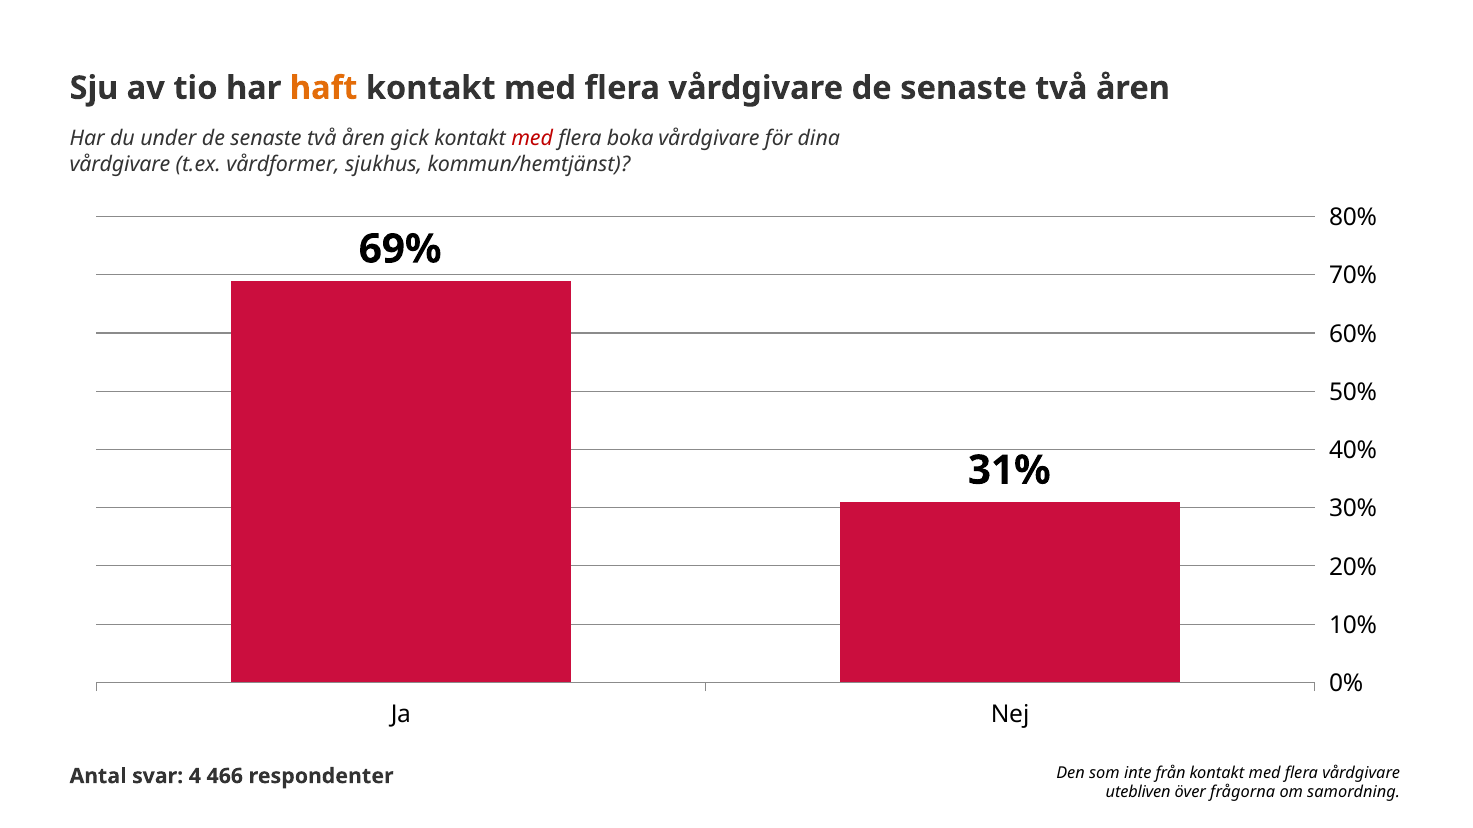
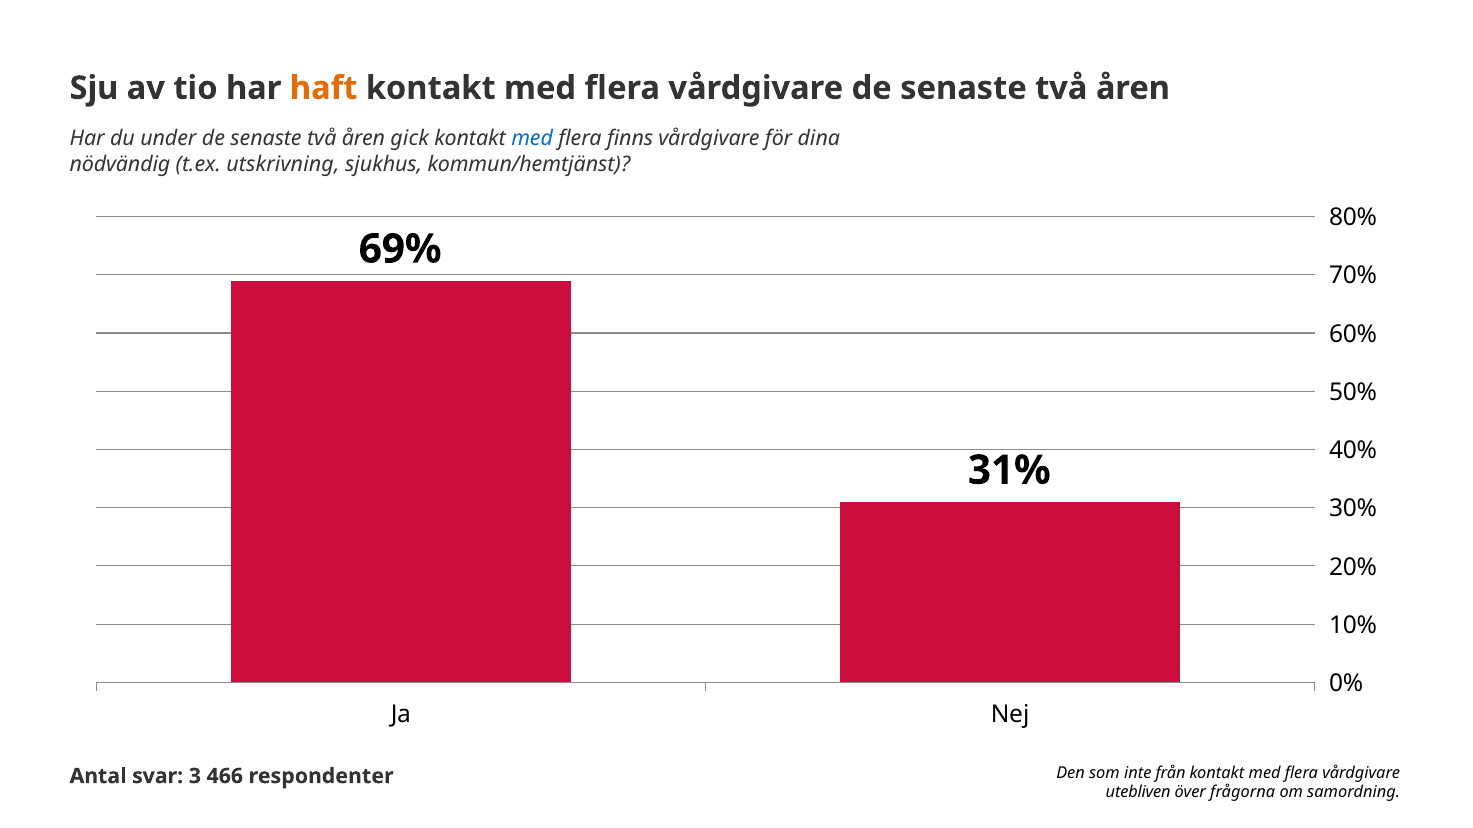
med at (532, 139) colour: red -> blue
boka: boka -> finns
vårdgivare at (120, 165): vårdgivare -> nödvändig
vårdformer: vårdformer -> utskrivning
4: 4 -> 3
